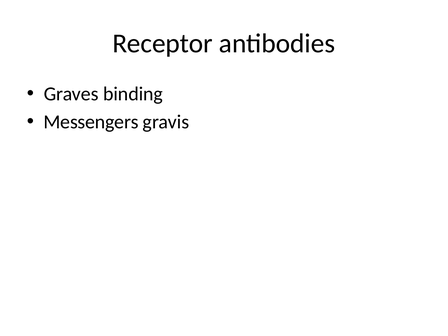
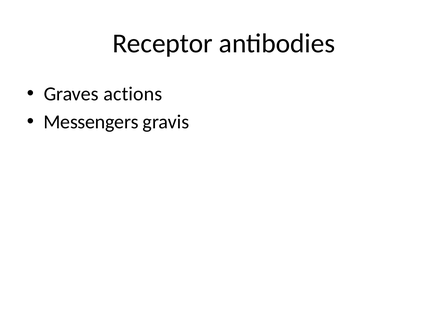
binding: binding -> actions
